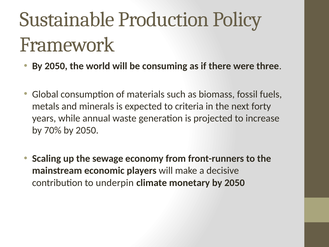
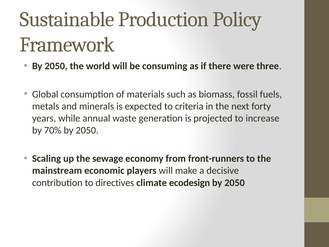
underpin: underpin -> directives
monetary: monetary -> ecodesign
